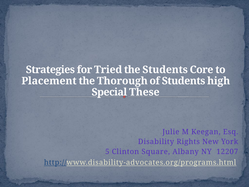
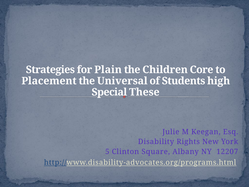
Tried: Tried -> Plain
the Students: Students -> Children
Thorough: Thorough -> Universal
